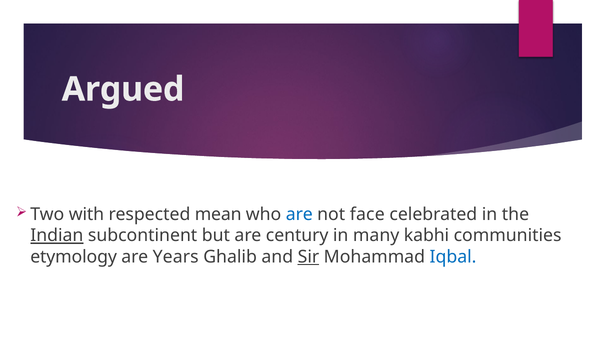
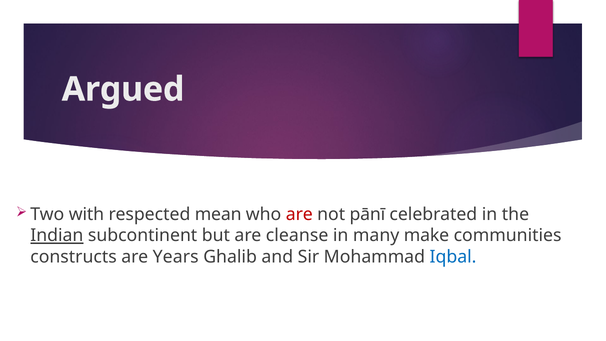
are at (299, 214) colour: blue -> red
face: face -> pānī
century: century -> cleanse
kabhi: kabhi -> make
etymology: etymology -> constructs
Sir underline: present -> none
